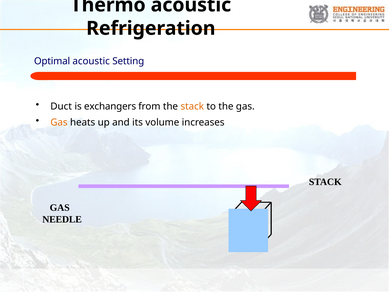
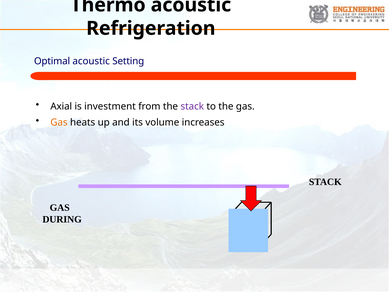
Duct: Duct -> Axial
exchangers: exchangers -> investment
stack at (192, 106) colour: orange -> purple
NEEDLE: NEEDLE -> DURING
